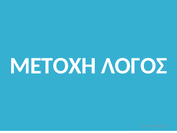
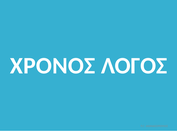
ΜΕΤΟΧΗ: ΜΕΤΟΧΗ -> ΧΡΟΝΟΣ
